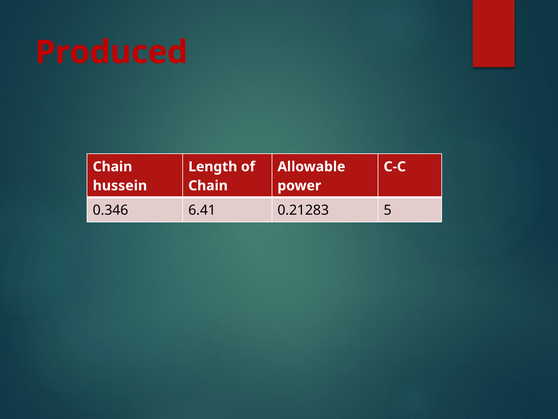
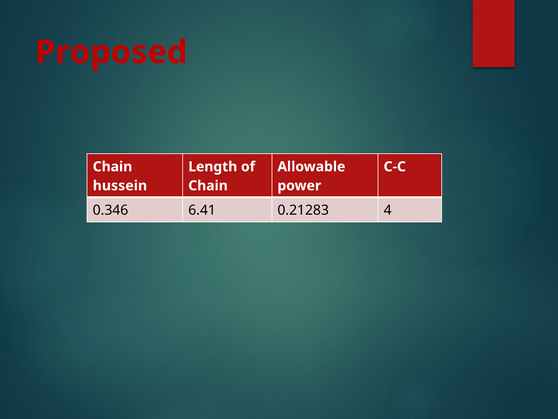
Produced: Produced -> Proposed
5: 5 -> 4
